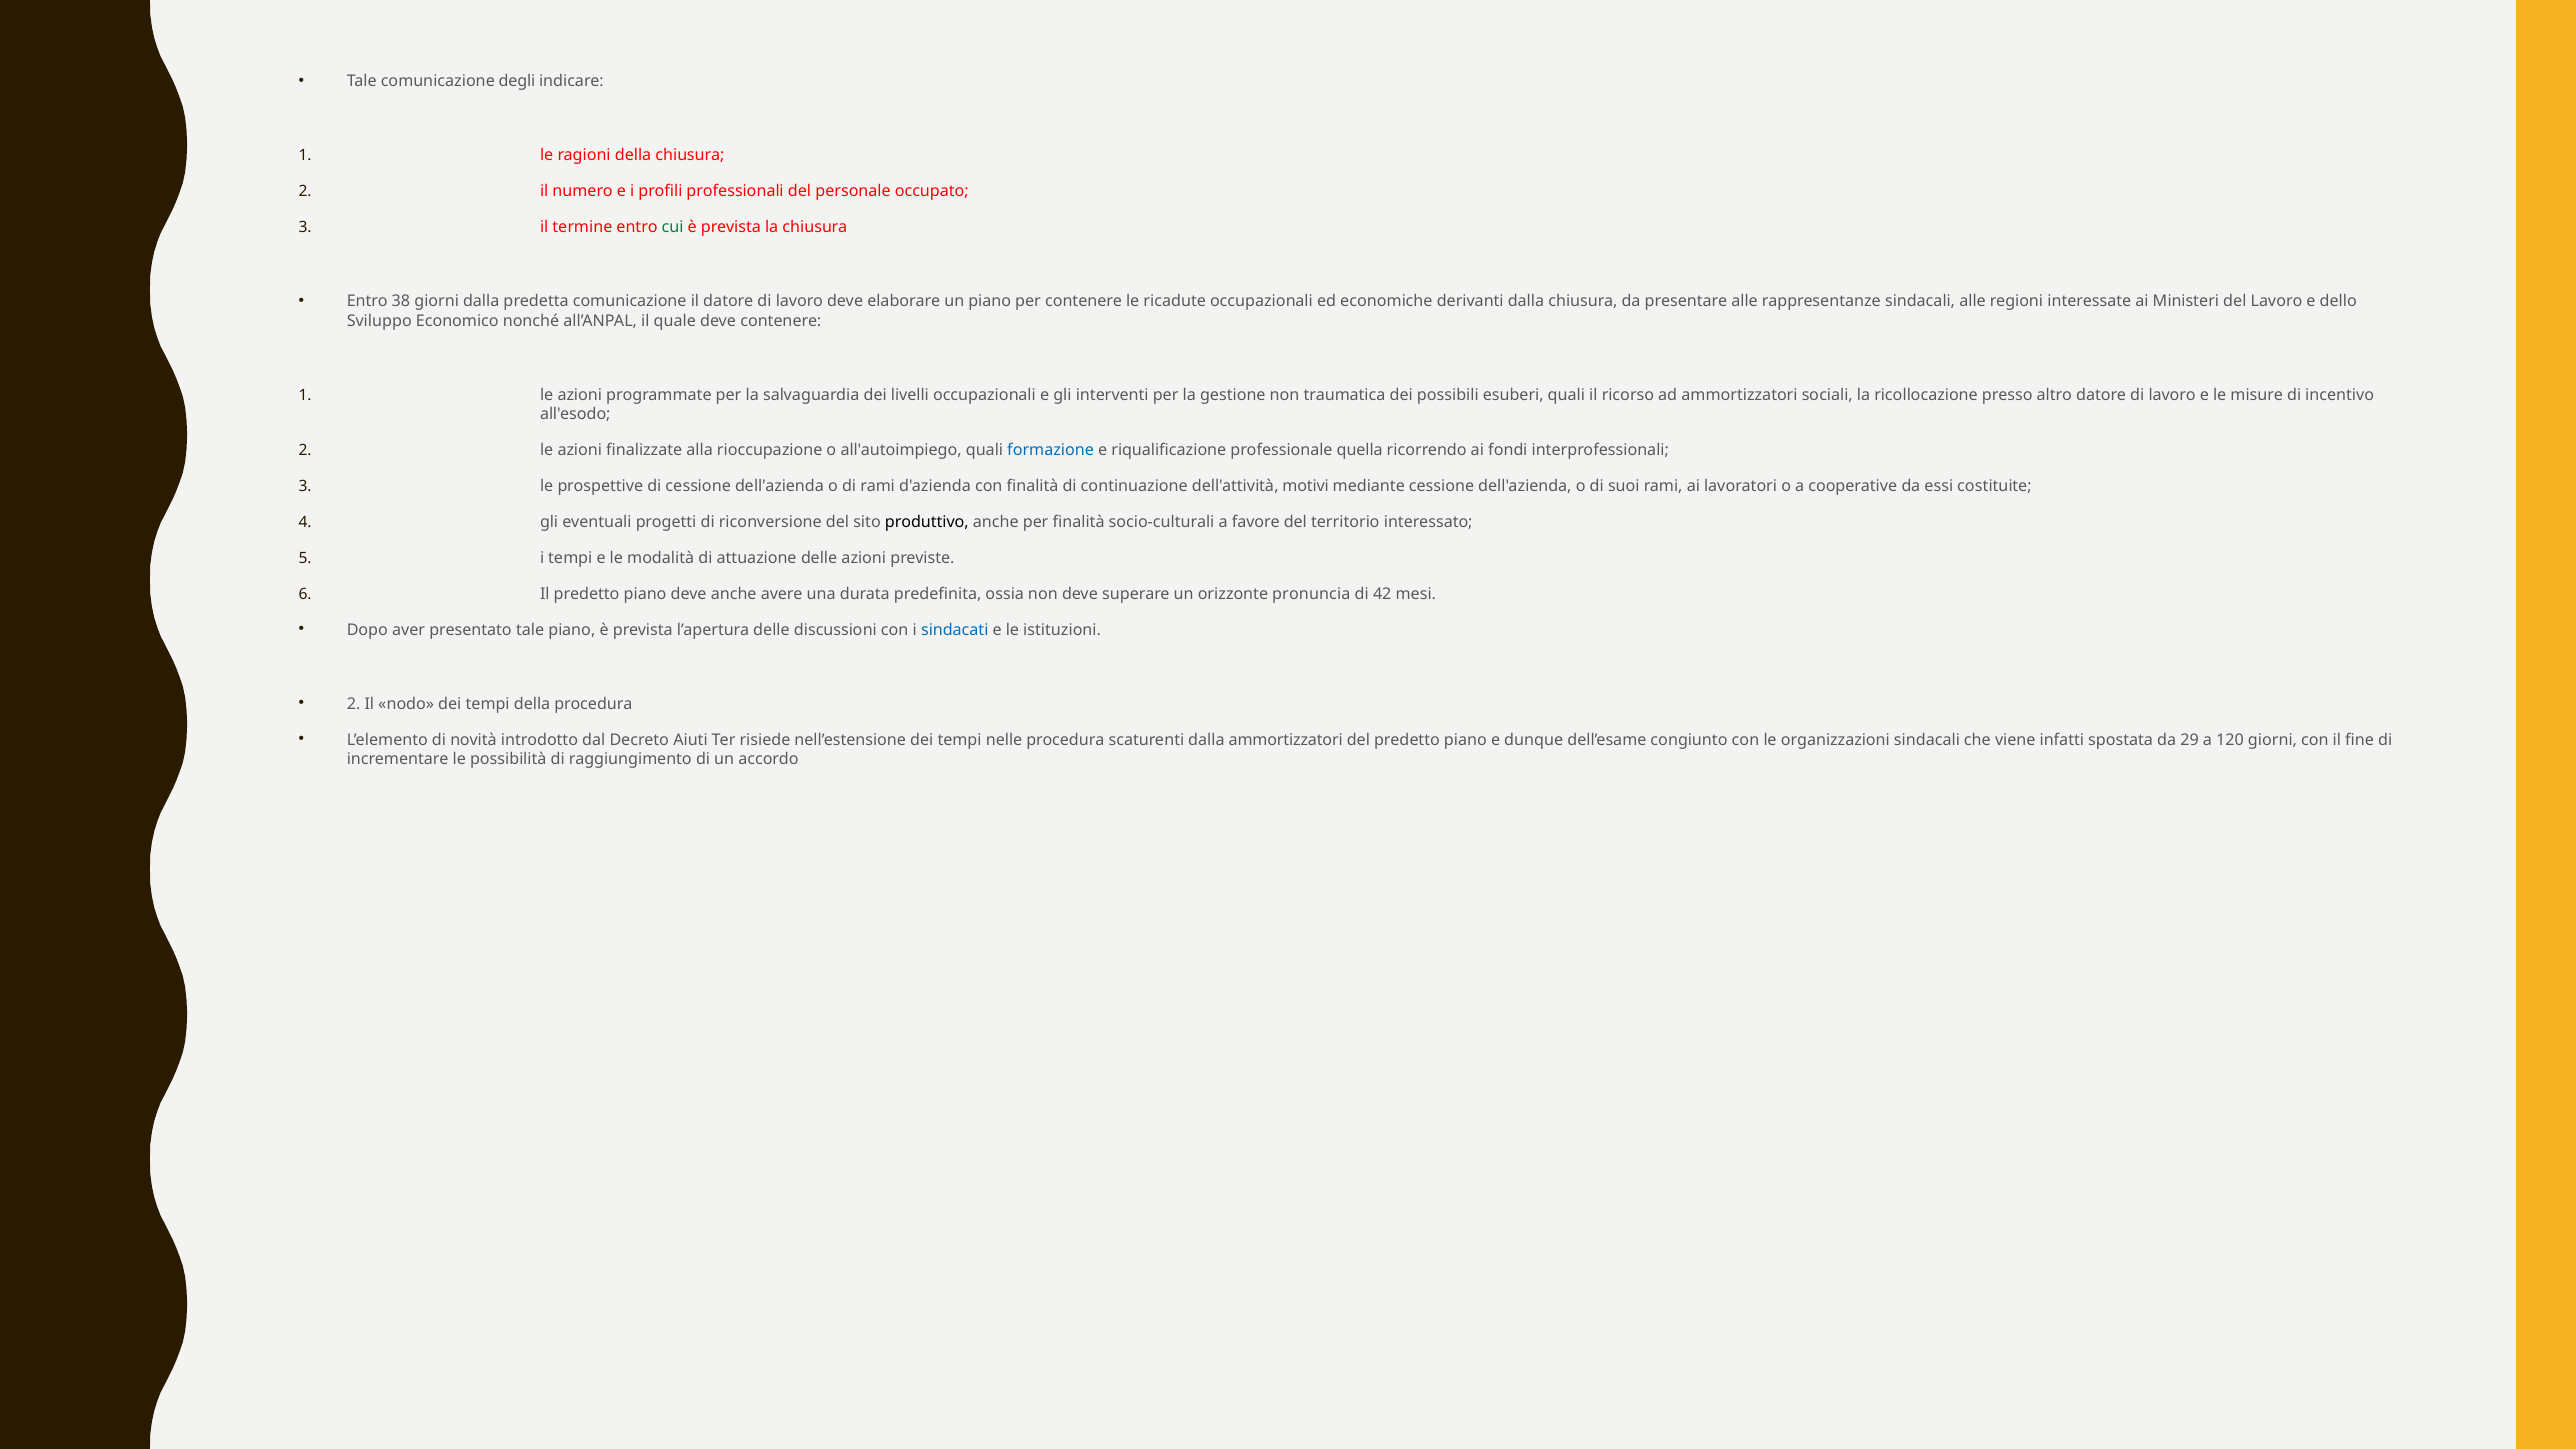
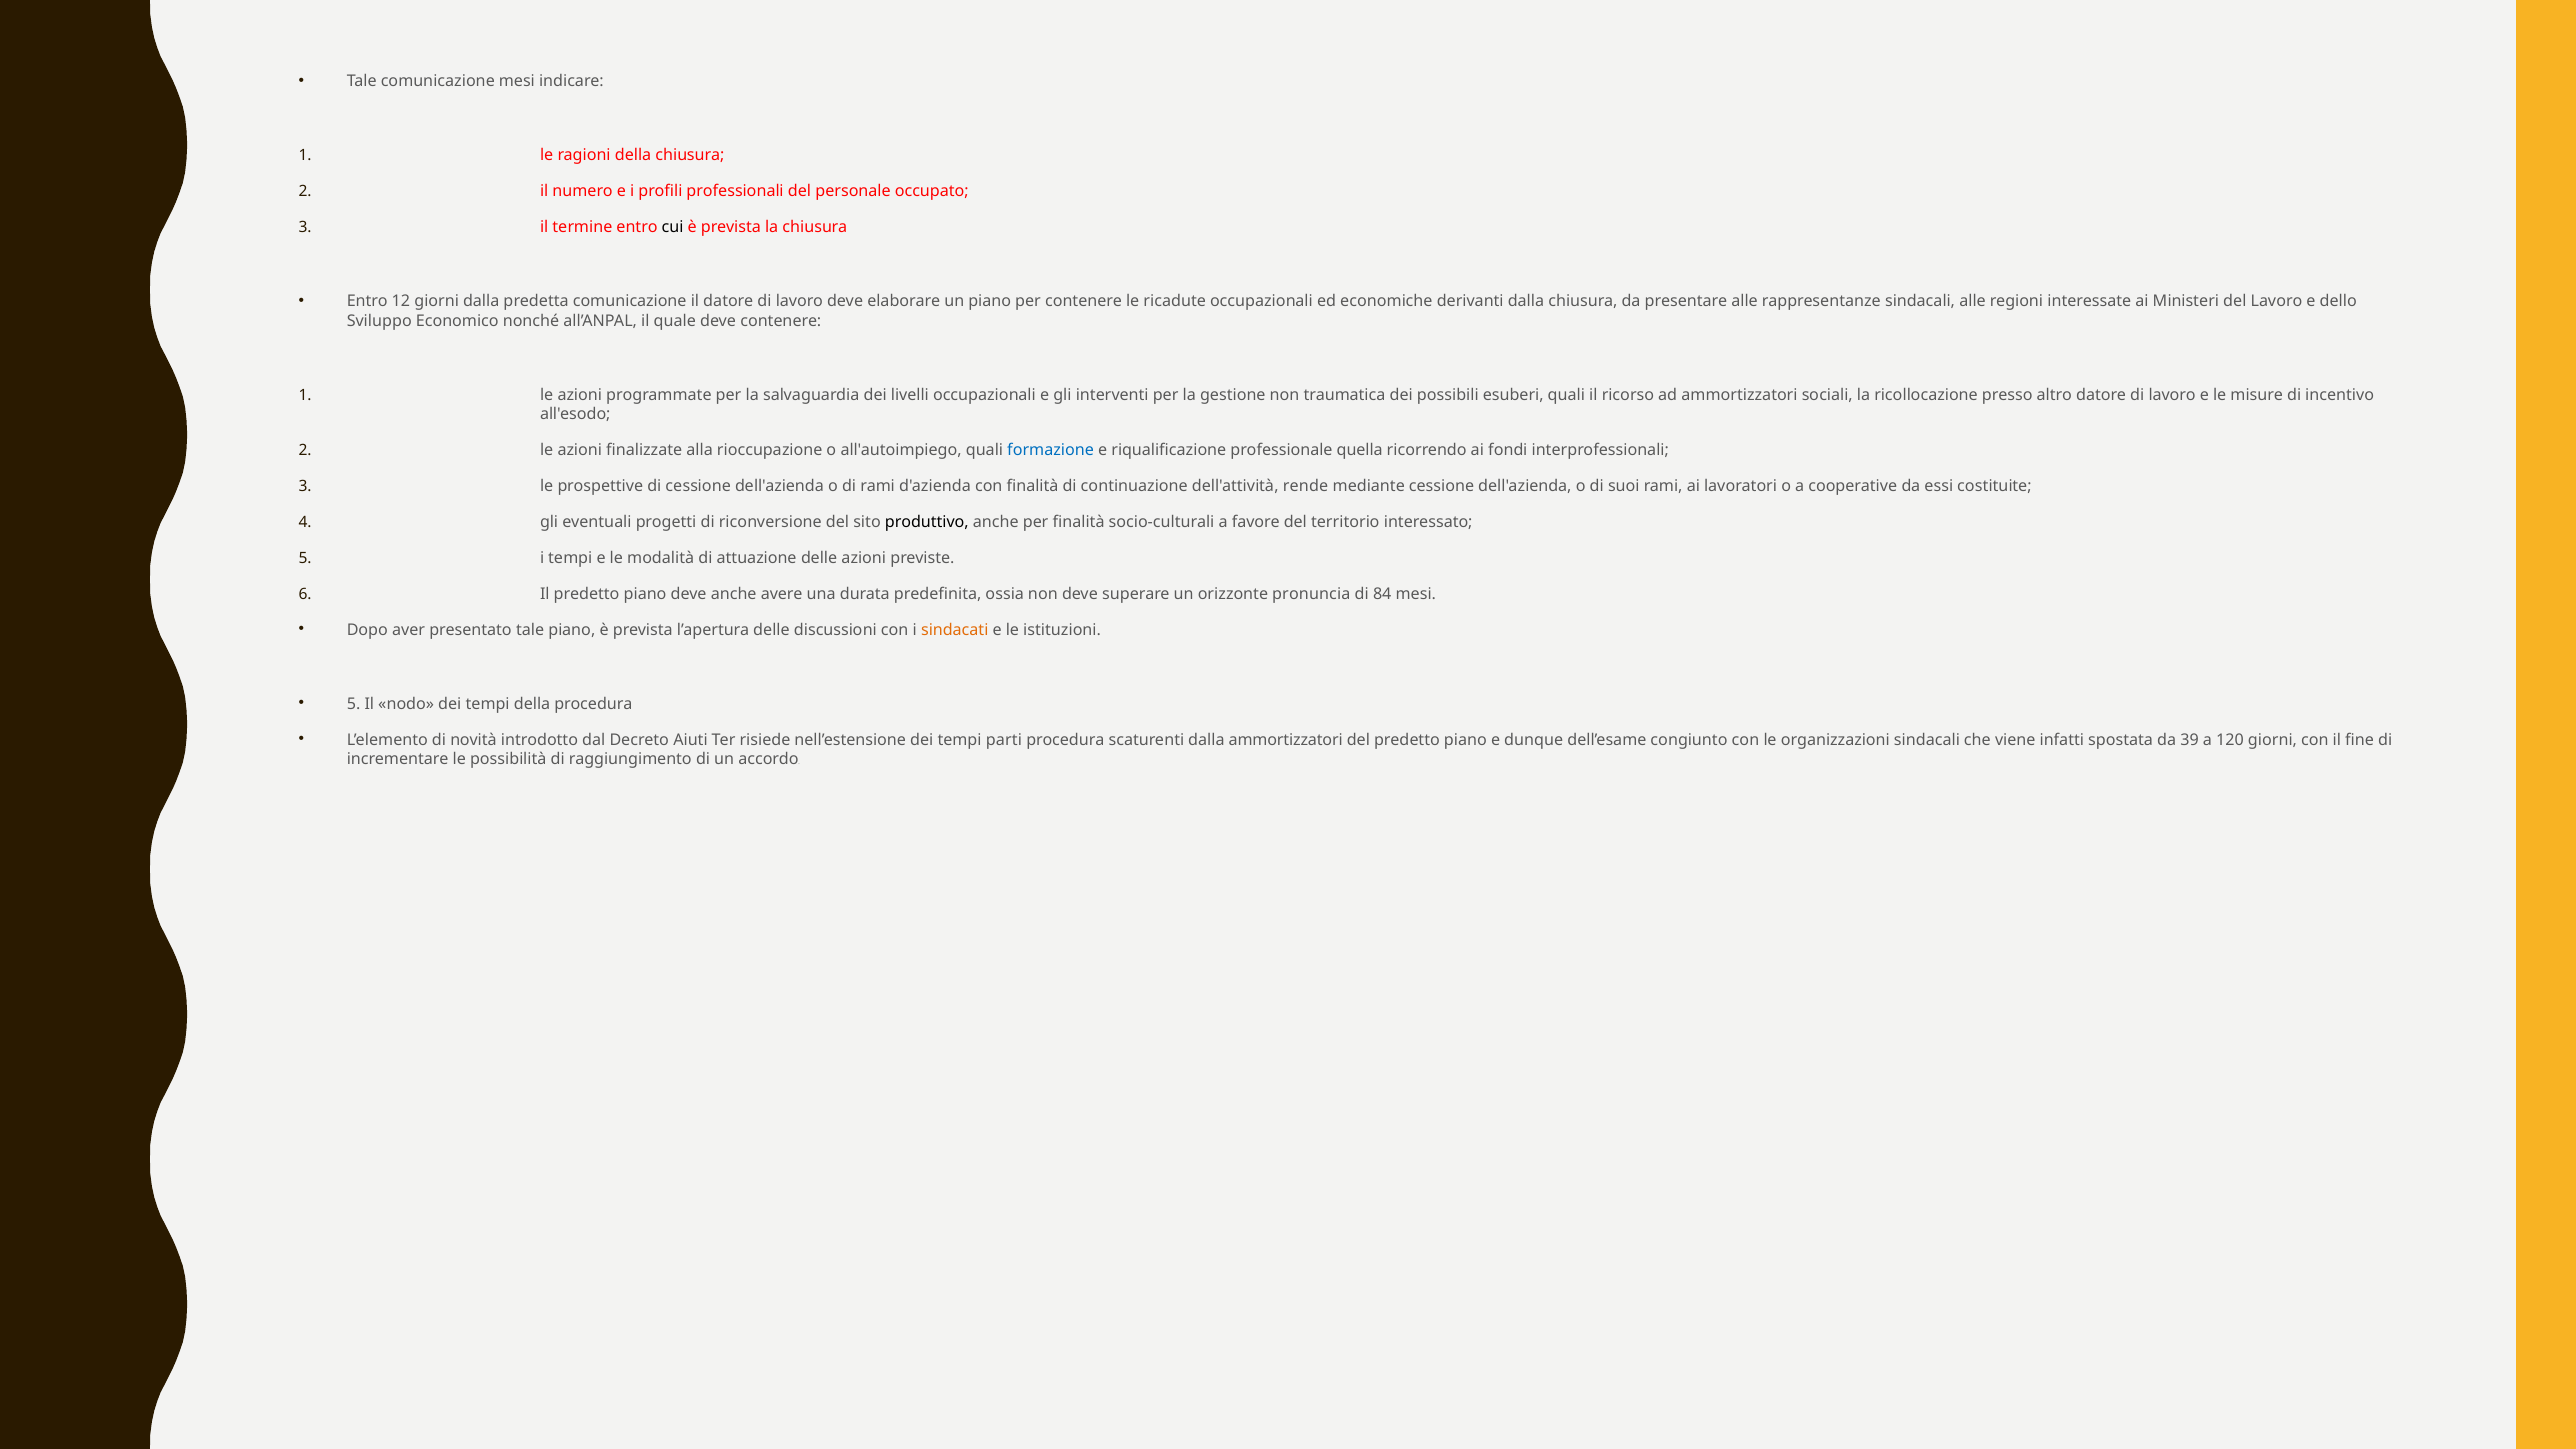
comunicazione degli: degli -> mesi
cui colour: green -> black
38: 38 -> 12
motivi: motivi -> rende
42: 42 -> 84
sindacati colour: blue -> orange
2 at (354, 704): 2 -> 5
nelle: nelle -> parti
29: 29 -> 39
